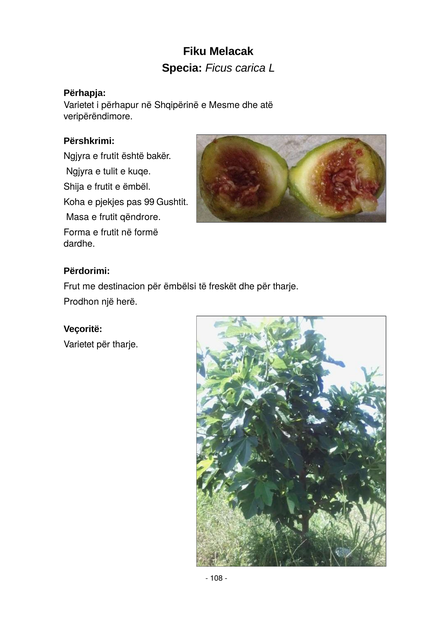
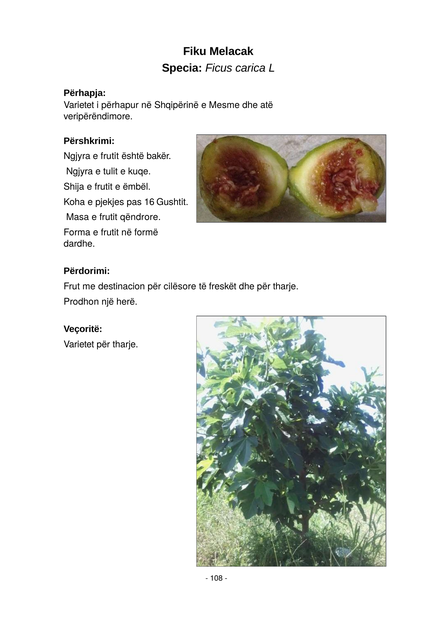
99: 99 -> 16
ëmbëlsi: ëmbëlsi -> cilësore
